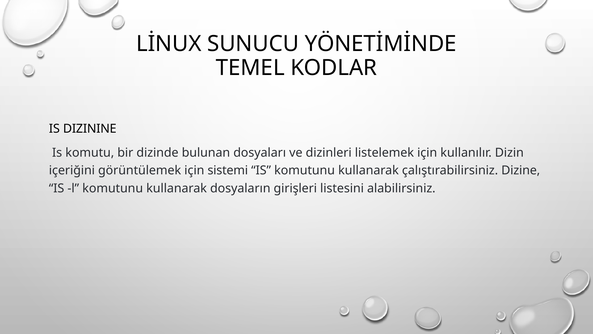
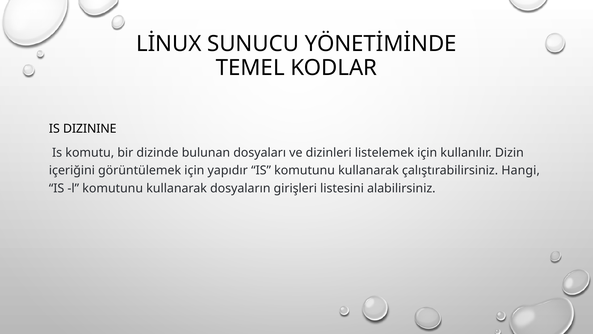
sistemi: sistemi -> yapıdır
Dizine: Dizine -> Hangi
